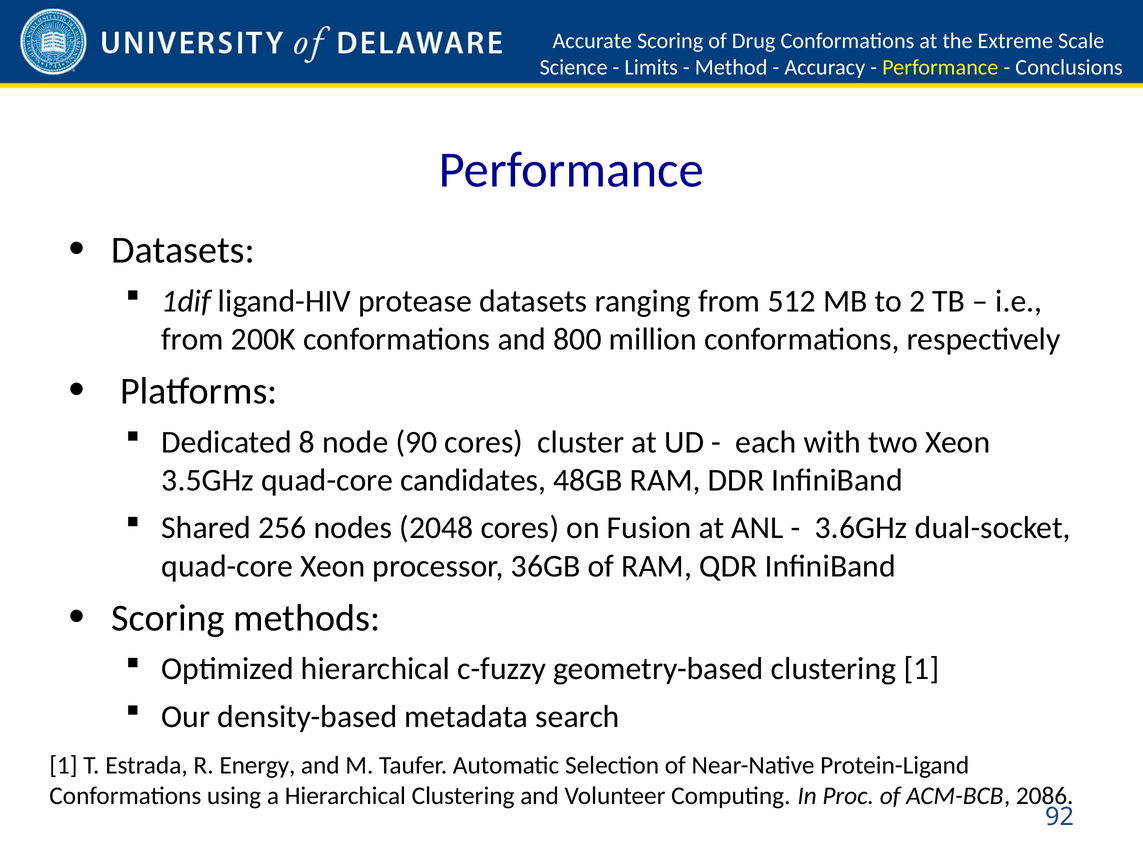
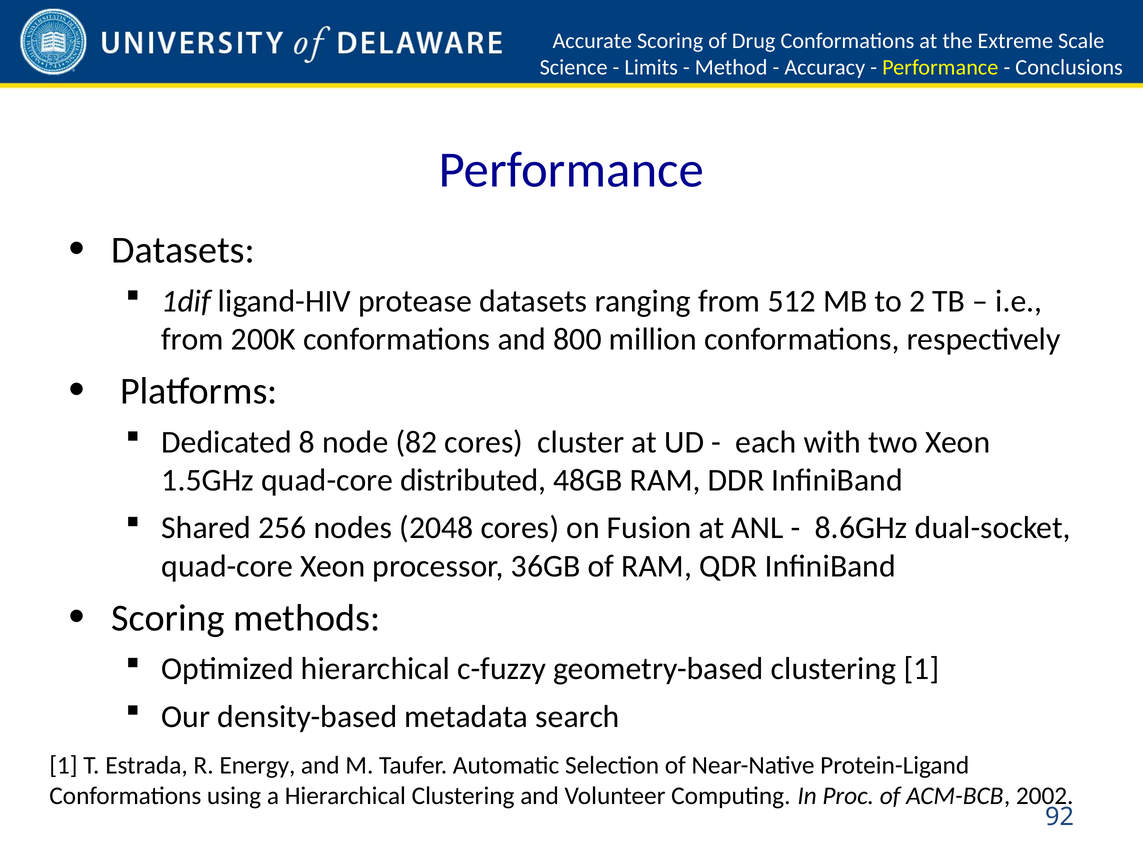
90: 90 -> 82
3.5GHz: 3.5GHz -> 1.5GHz
candidates: candidates -> distributed
3.6GHz: 3.6GHz -> 8.6GHz
2086: 2086 -> 2002
